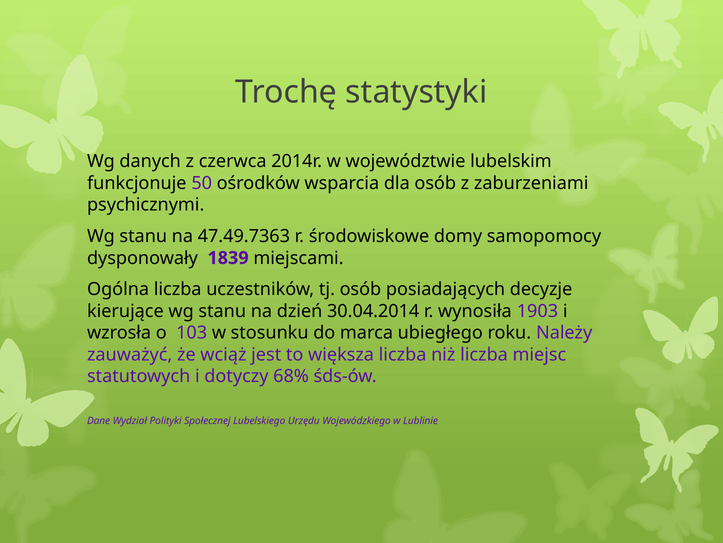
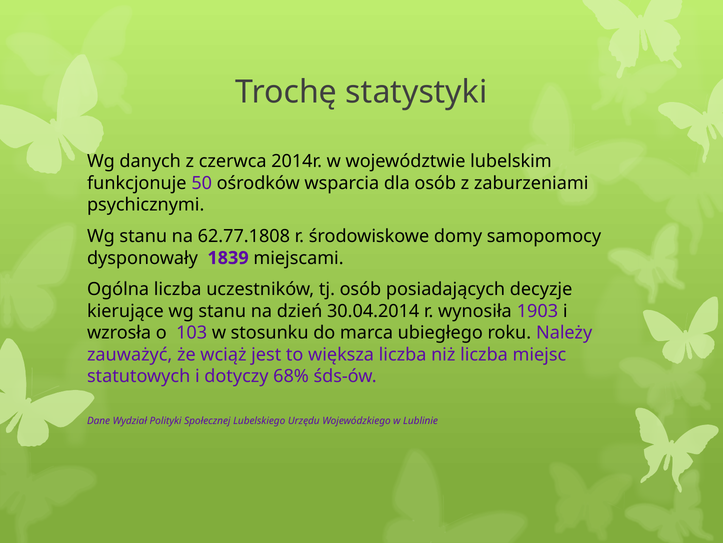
47.49.7363: 47.49.7363 -> 62.77.1808
